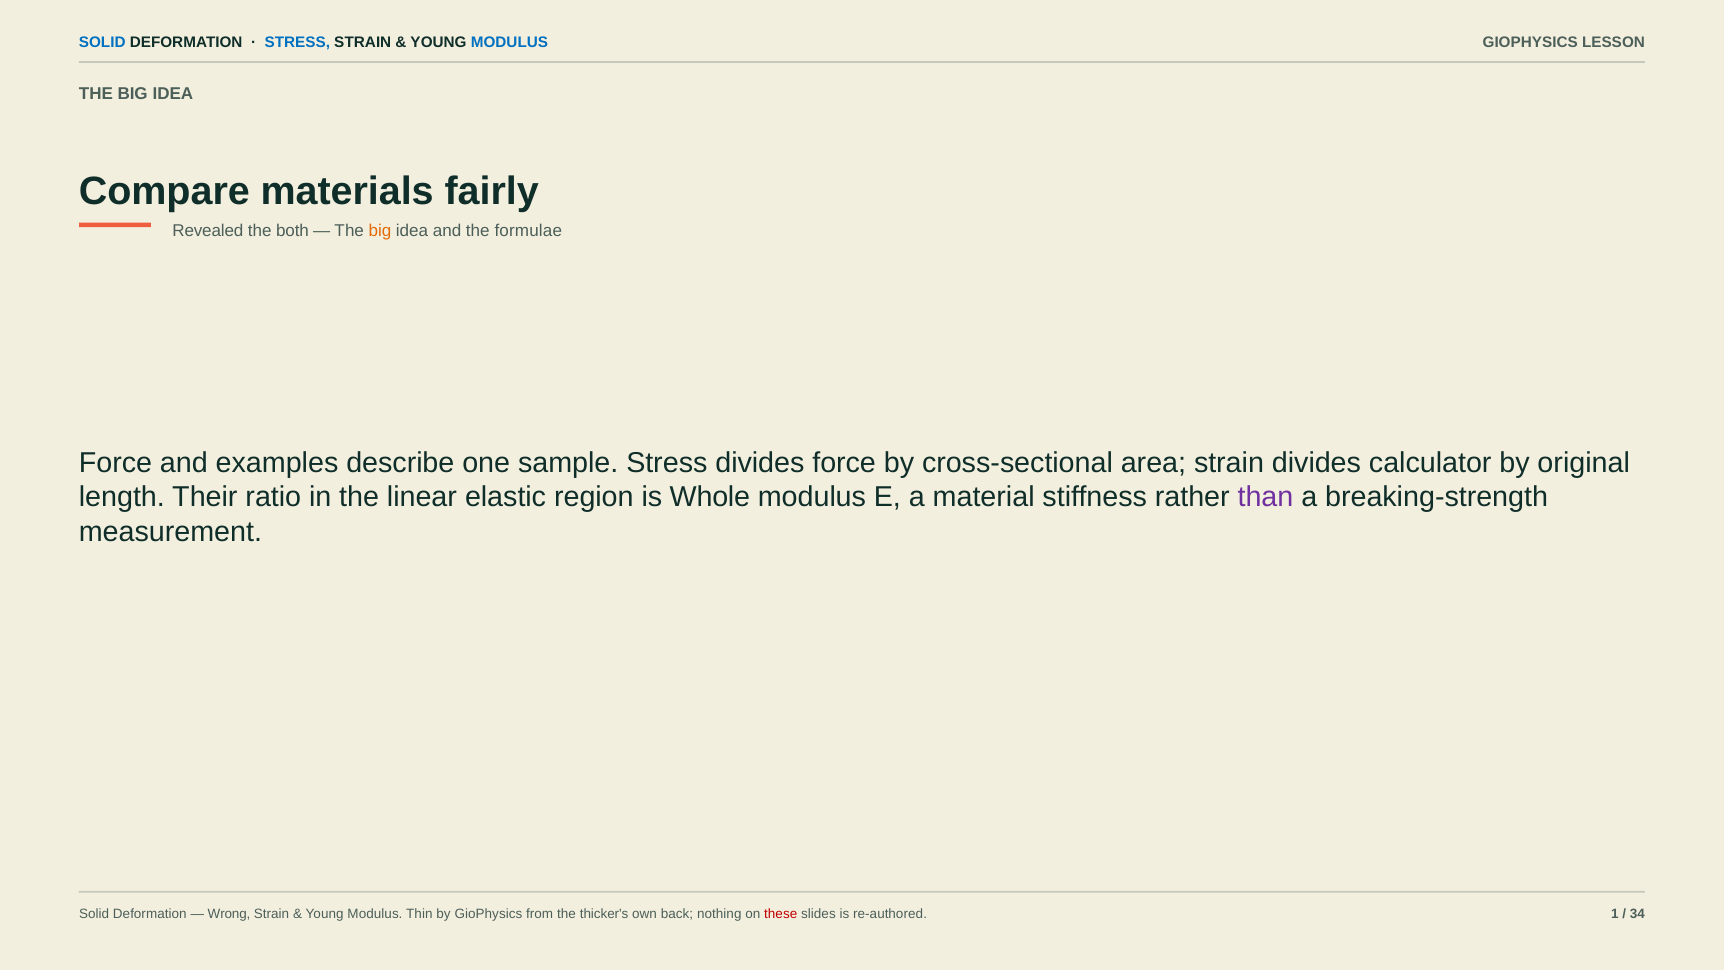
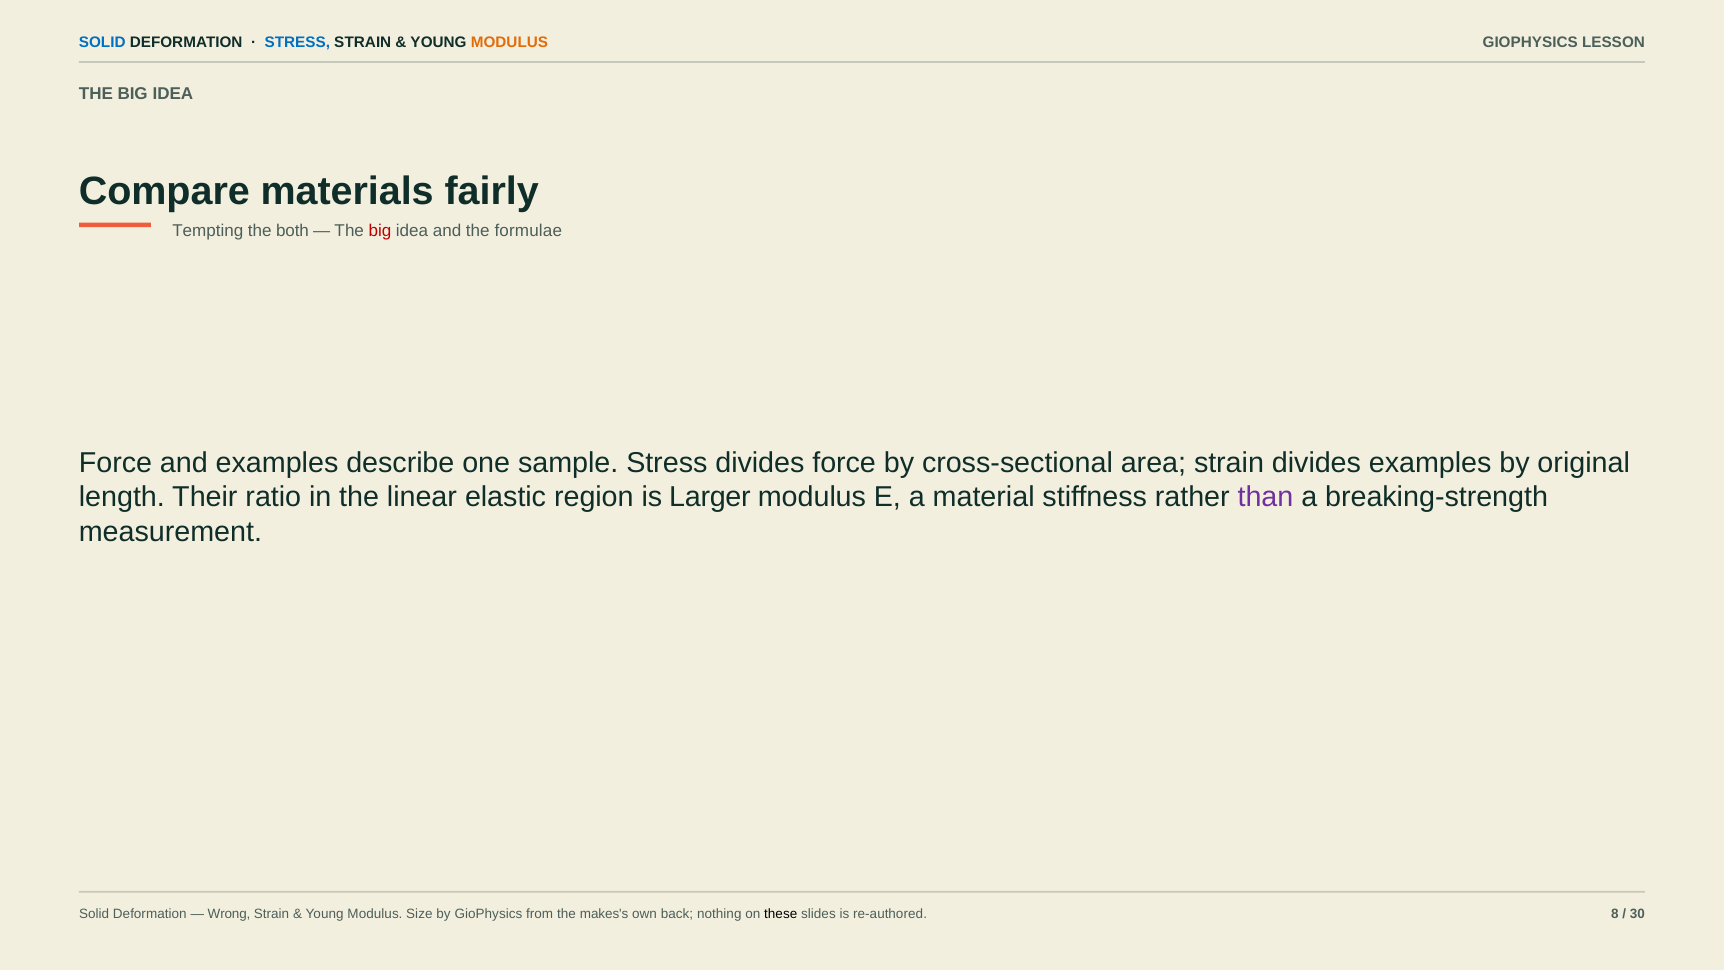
MODULUS at (509, 43) colour: blue -> orange
Revealed: Revealed -> Tempting
big at (380, 230) colour: orange -> red
divides calculator: calculator -> examples
Whole: Whole -> Larger
Thin: Thin -> Size
thicker's: thicker's -> makes's
these colour: red -> black
1: 1 -> 8
34: 34 -> 30
